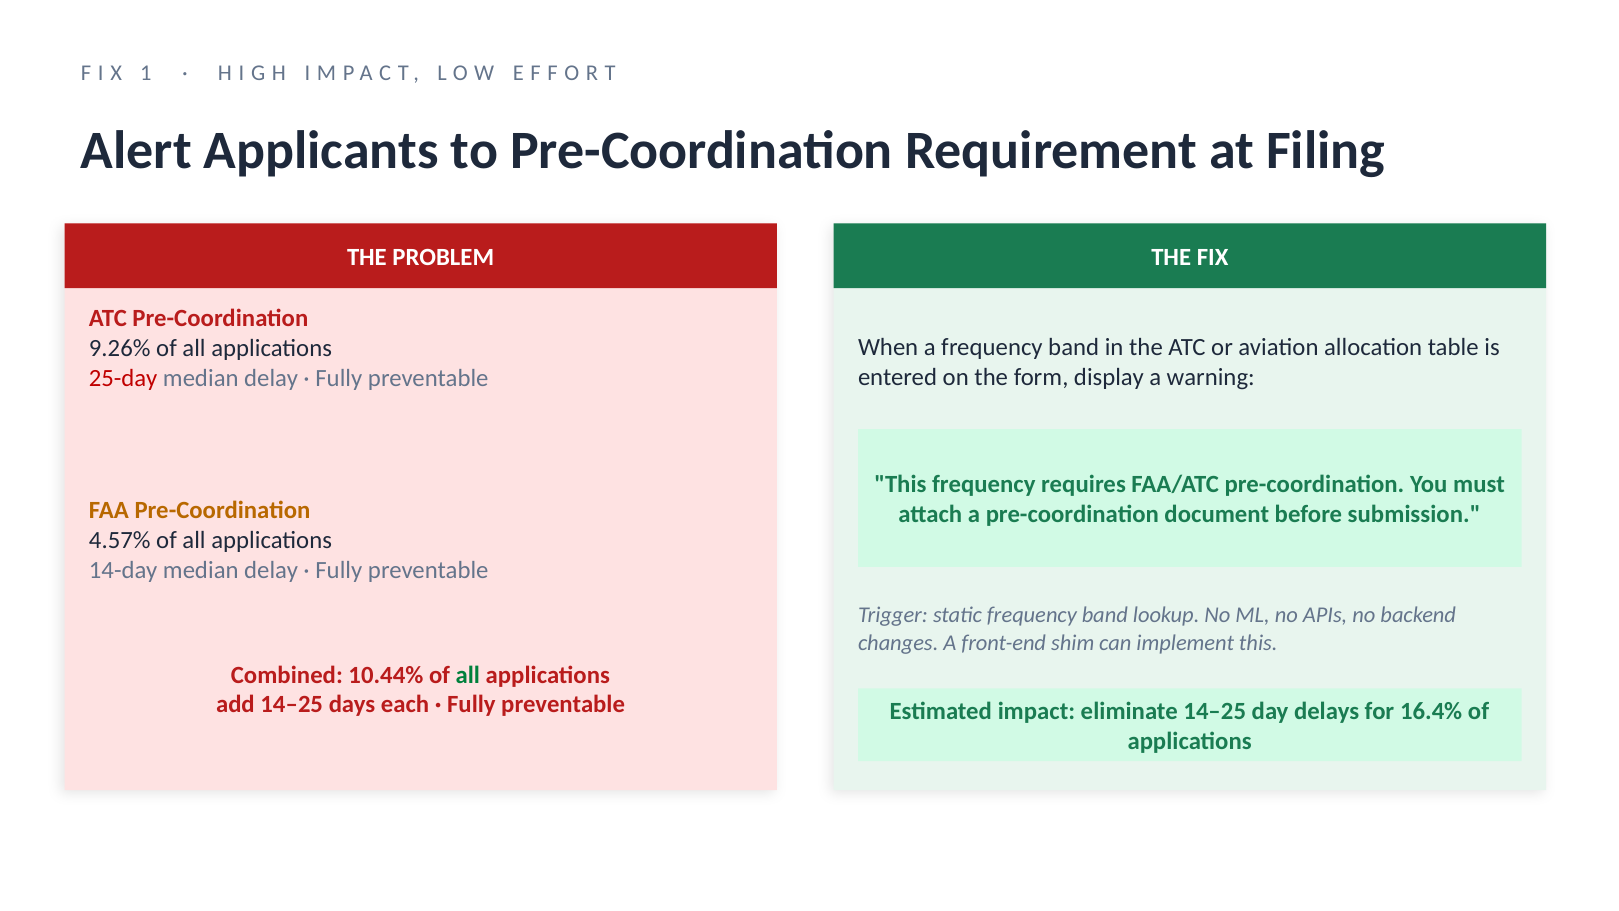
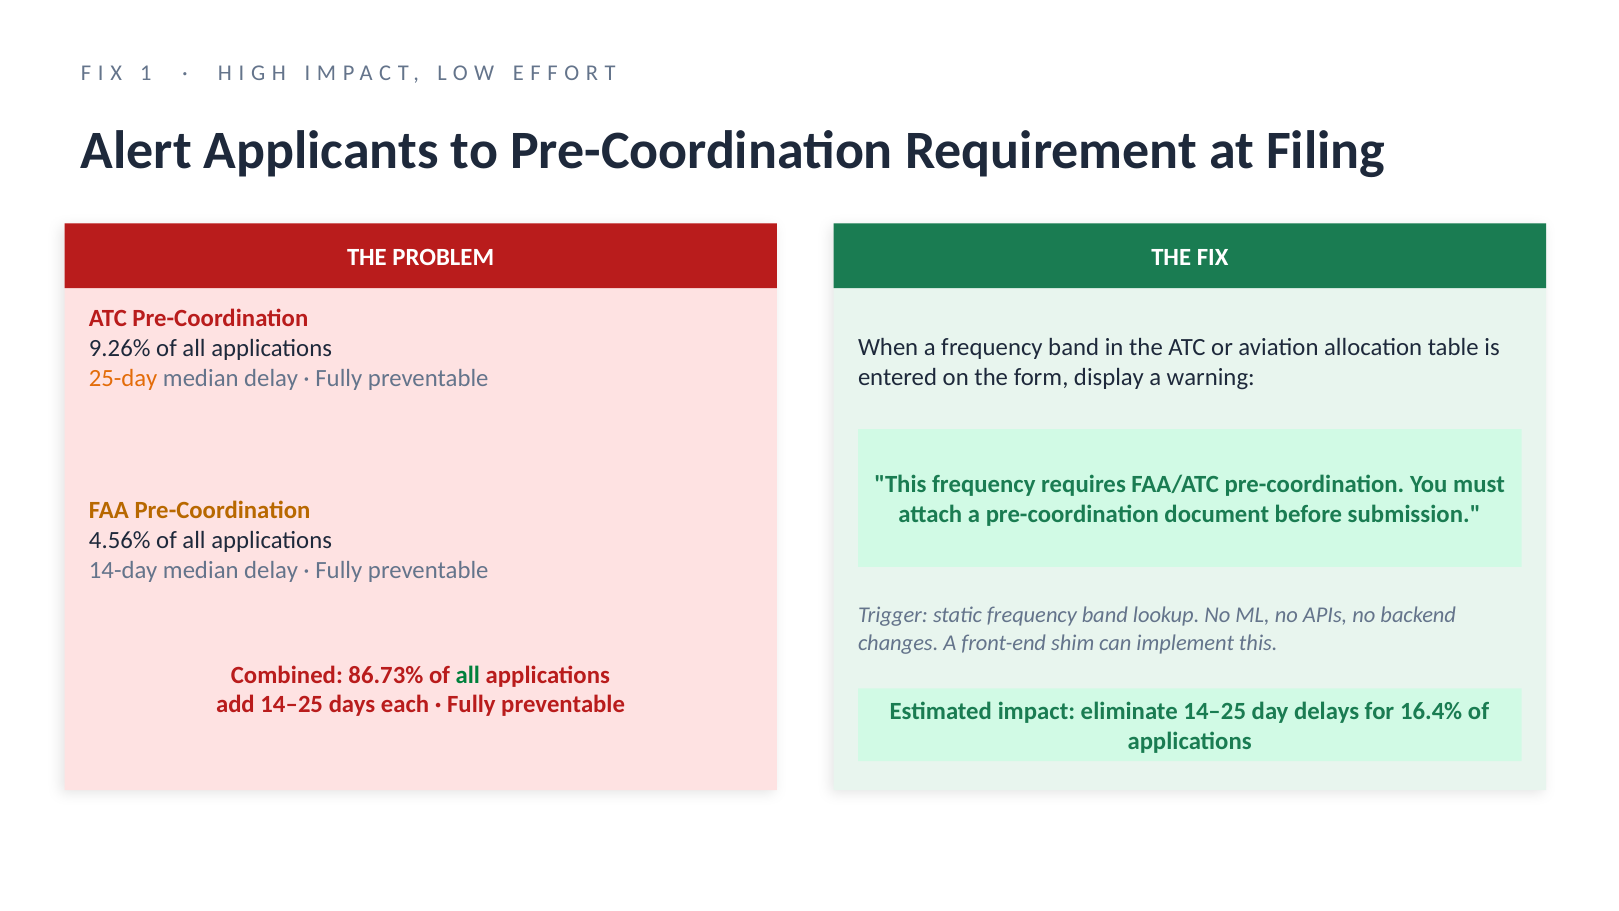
25-day colour: red -> orange
4.57%: 4.57% -> 4.56%
10.44%: 10.44% -> 86.73%
